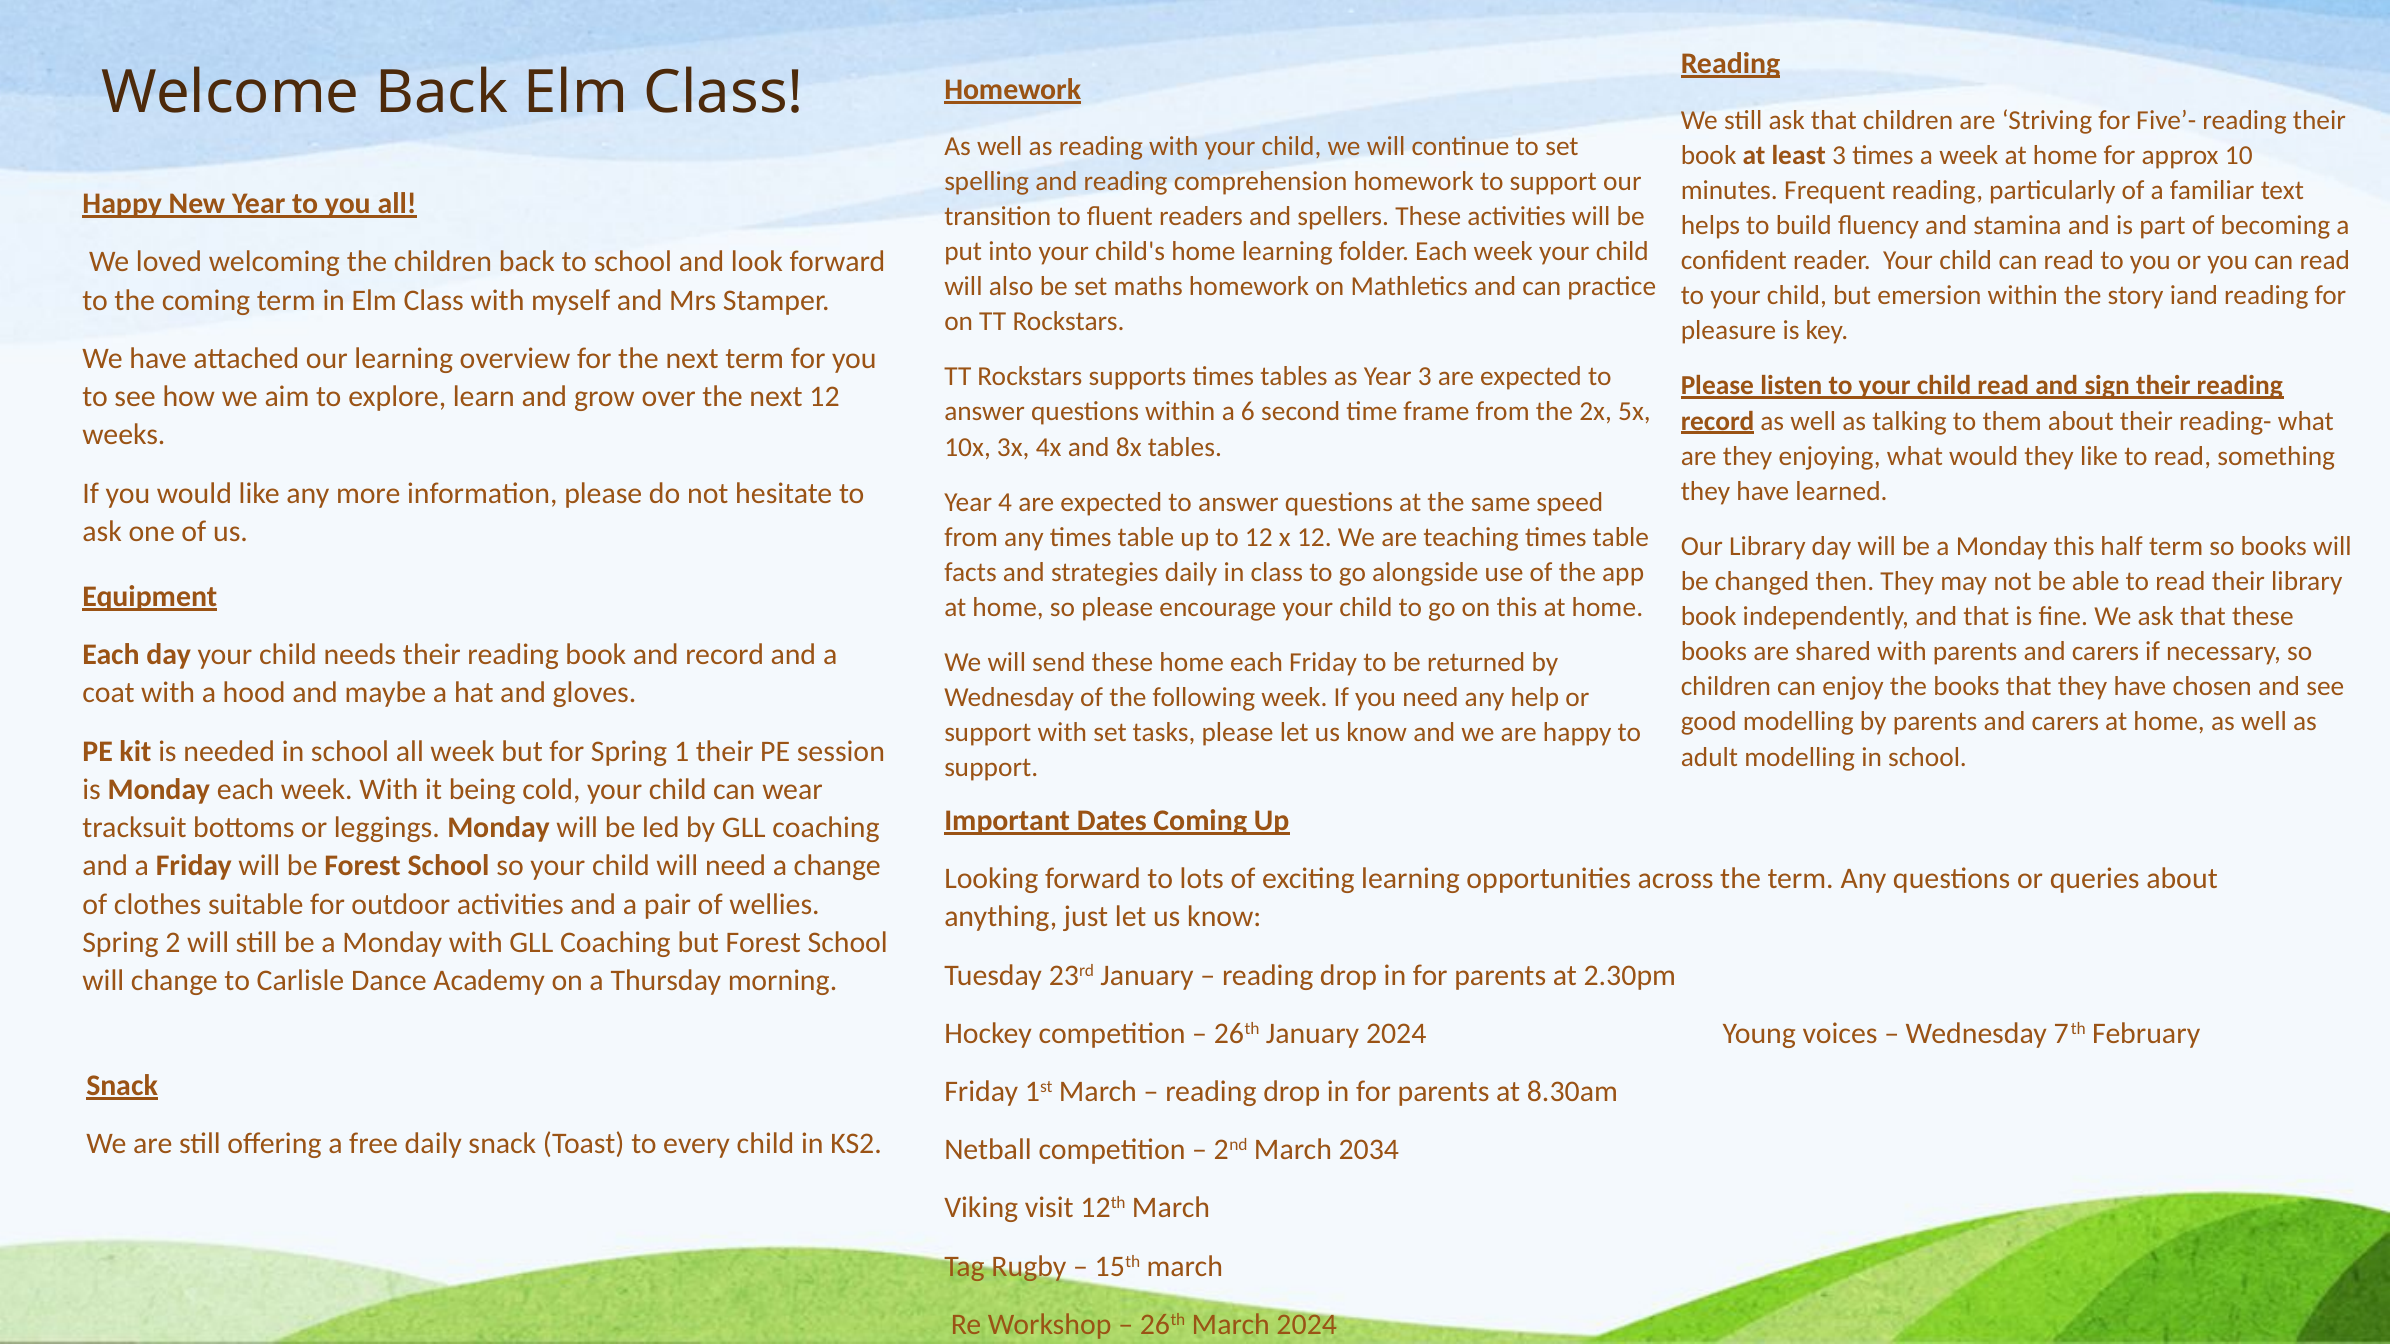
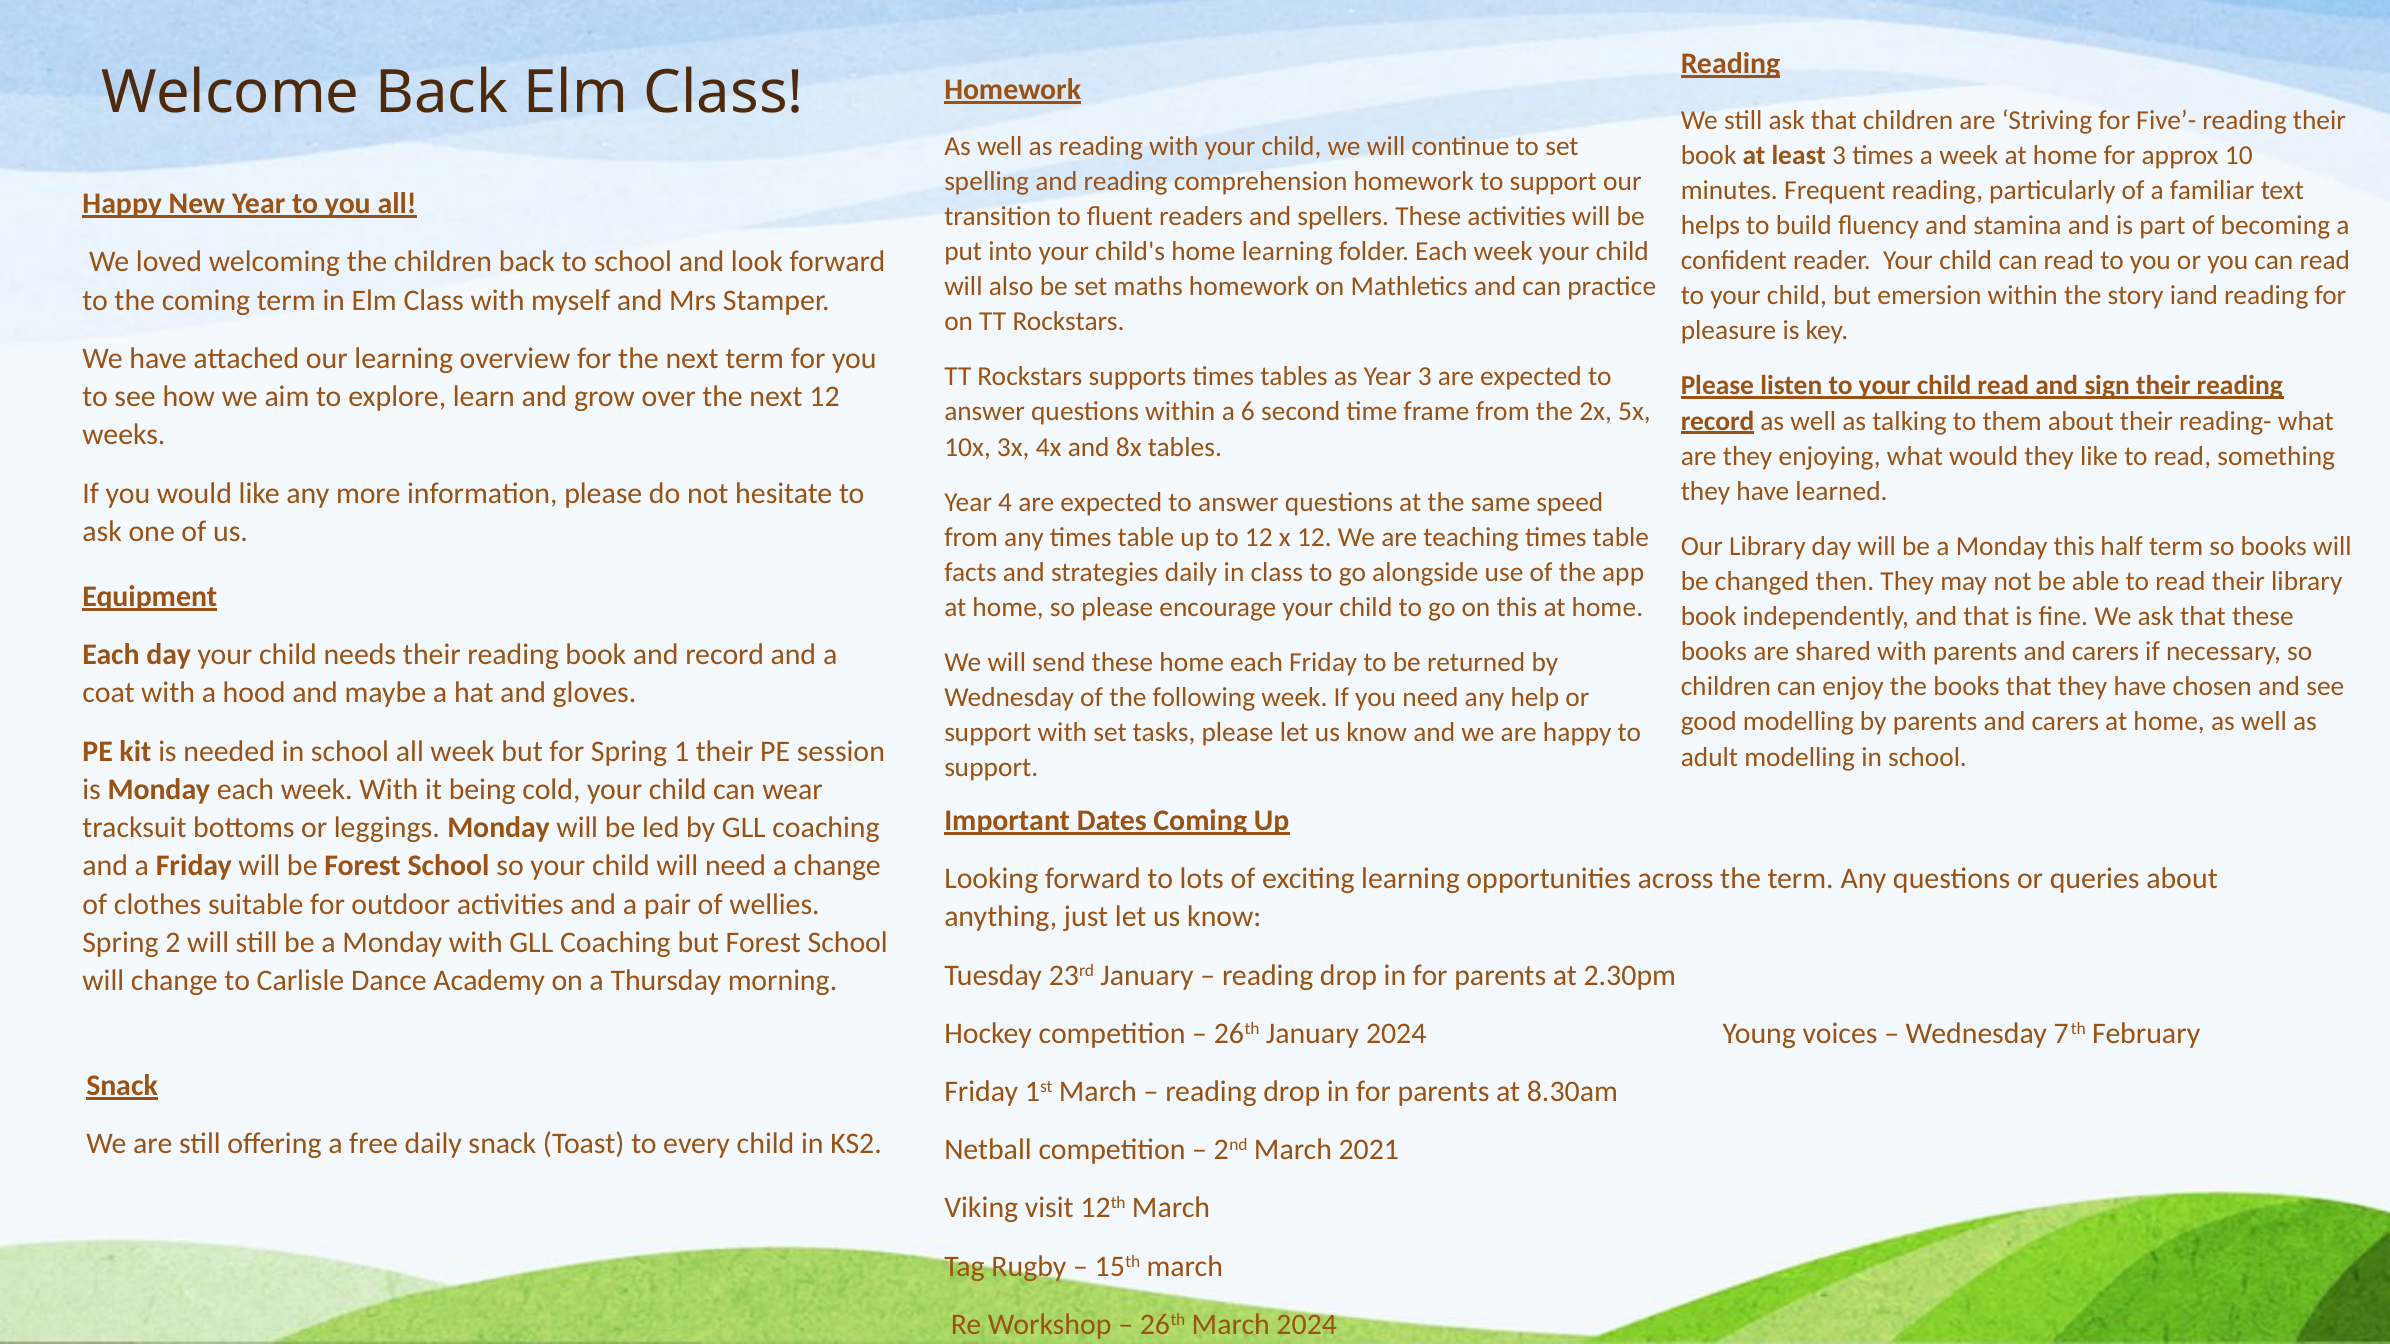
2034: 2034 -> 2021
